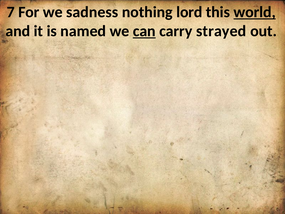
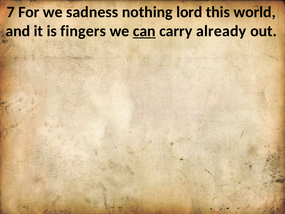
world underline: present -> none
named: named -> fingers
strayed: strayed -> already
